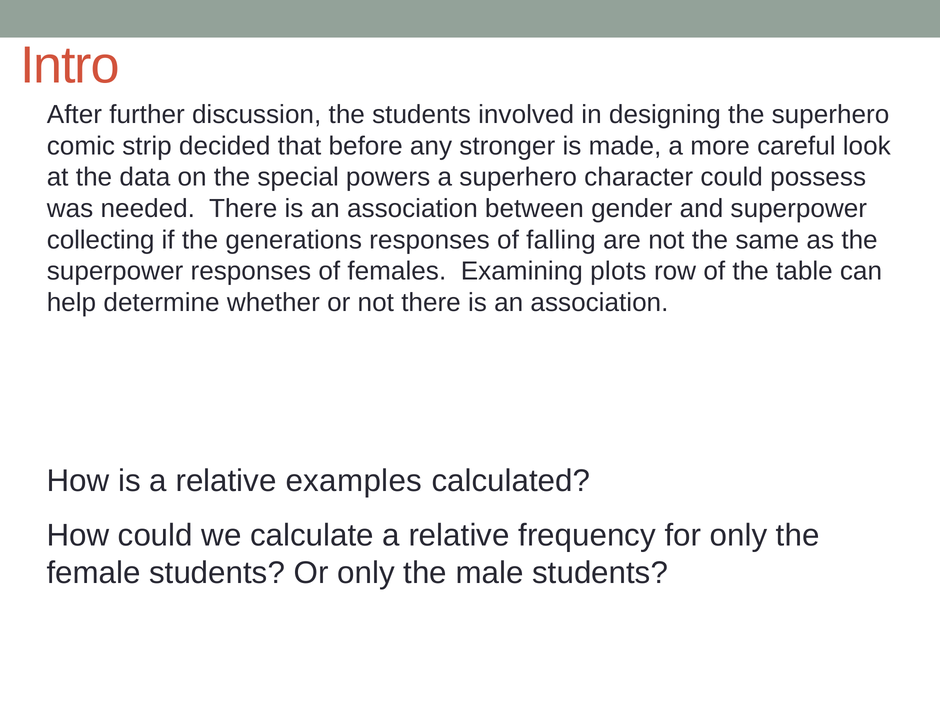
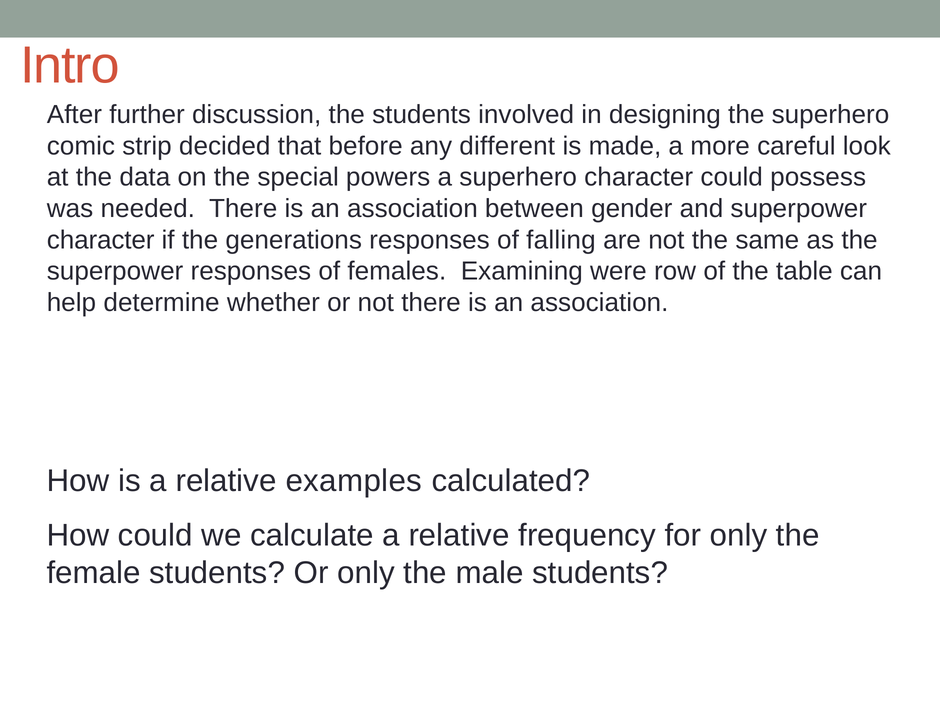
stronger: stronger -> different
collecting at (101, 240): collecting -> character
plots: plots -> were
